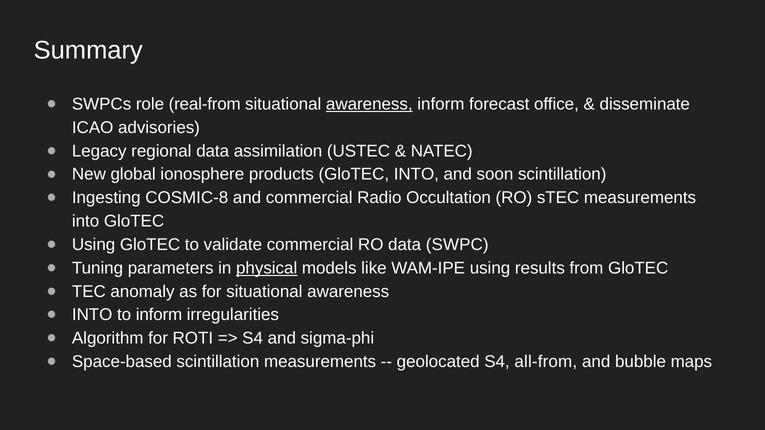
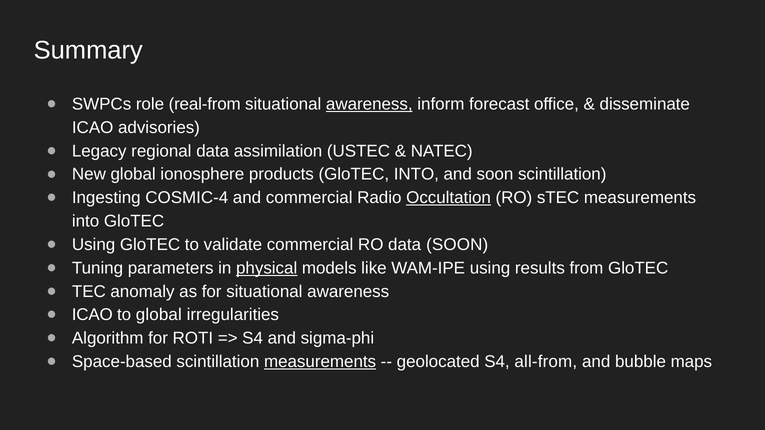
COSMIC-8: COSMIC-8 -> COSMIC-4
Occultation underline: none -> present
data SWPC: SWPC -> SOON
INTO at (92, 315): INTO -> ICAO
to inform: inform -> global
measurements at (320, 362) underline: none -> present
